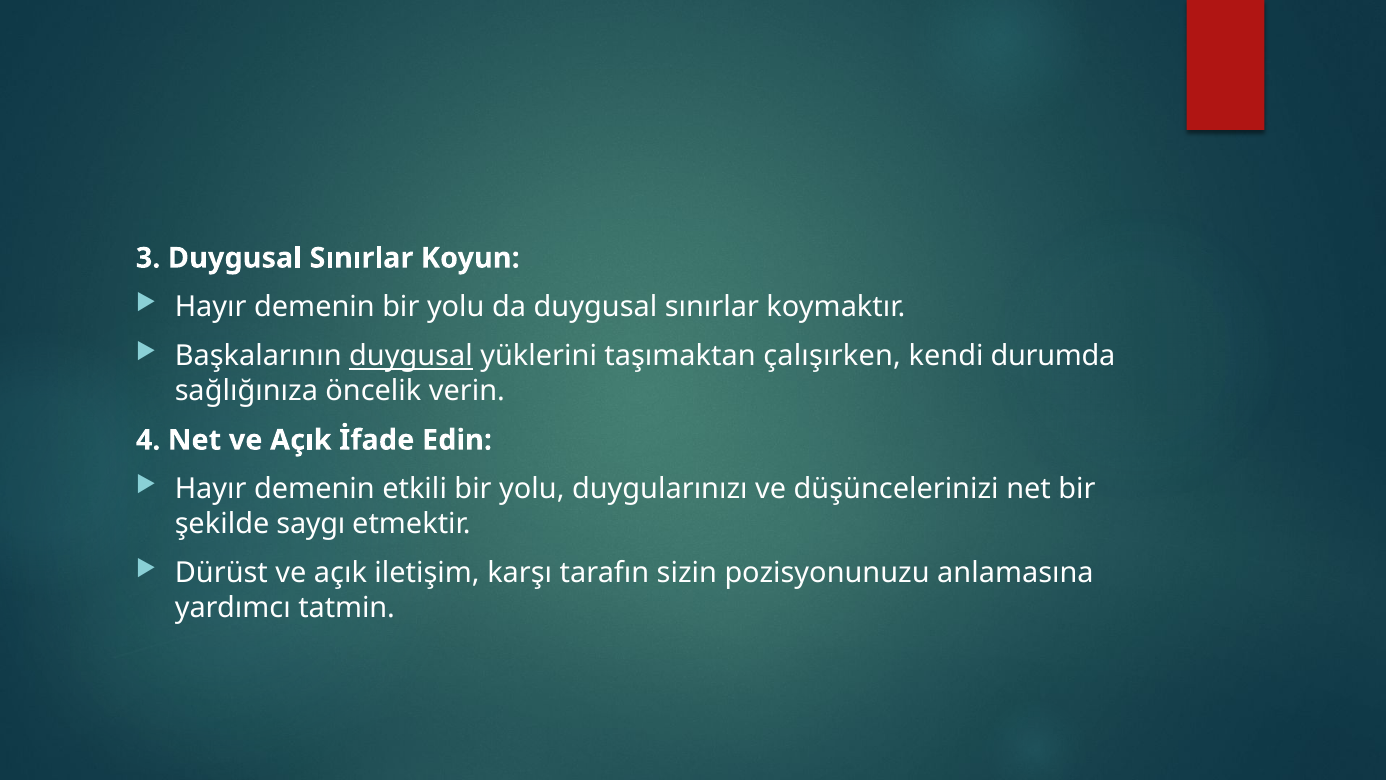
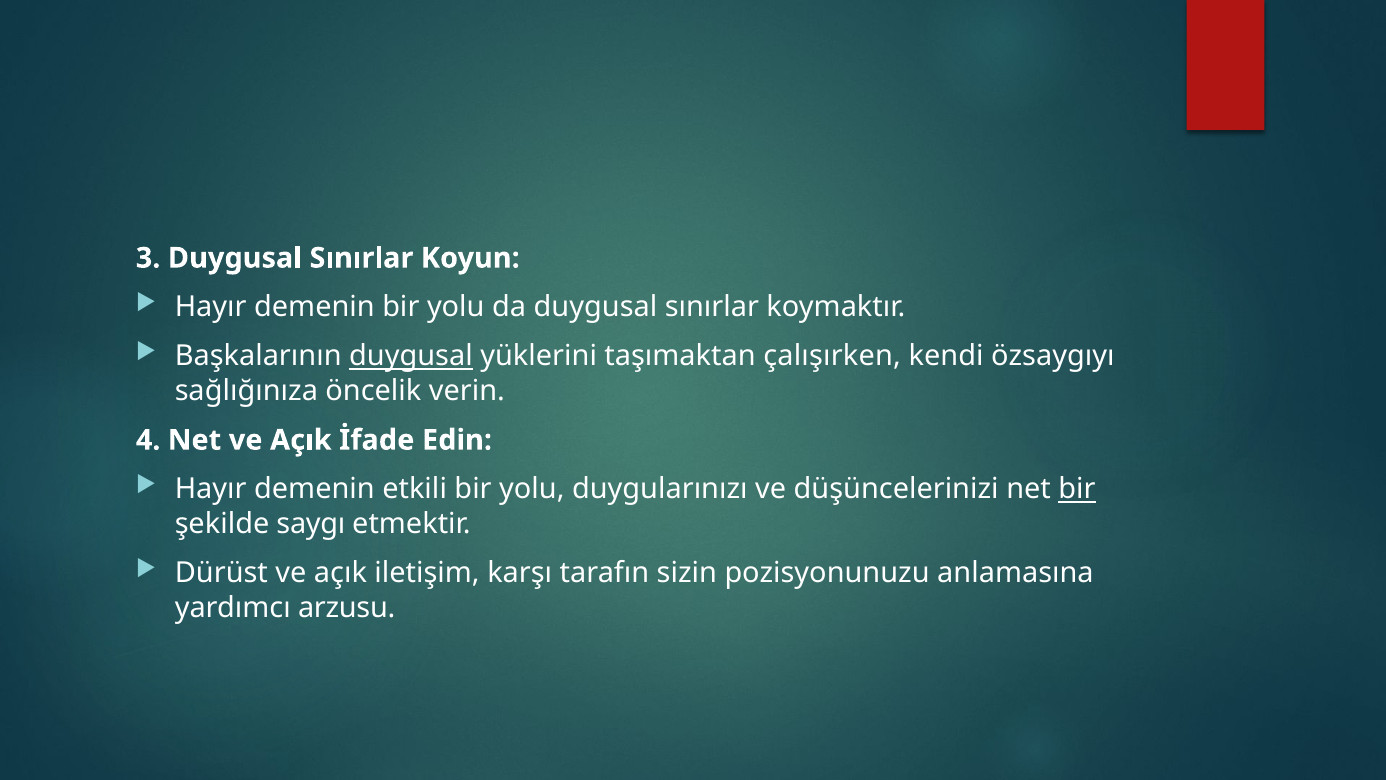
durumda: durumda -> özsaygıyı
bir at (1077, 489) underline: none -> present
tatmin: tatmin -> arzusu
